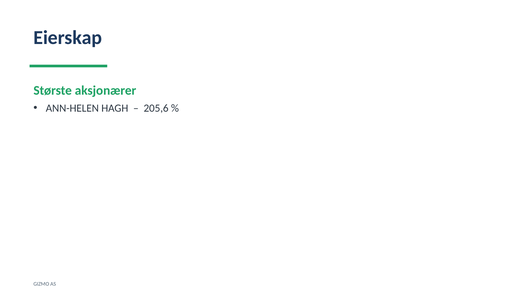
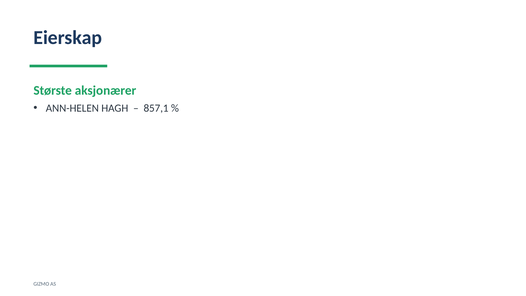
205,6: 205,6 -> 857,1
